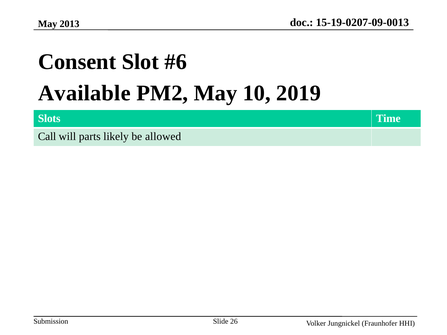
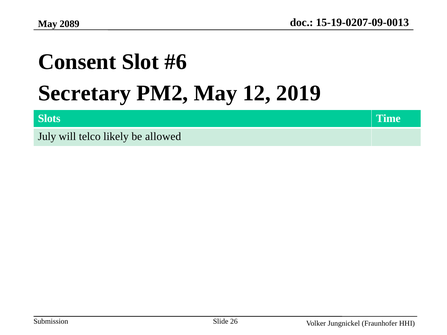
2013: 2013 -> 2089
Available: Available -> Secretary
10: 10 -> 12
Call: Call -> July
parts: parts -> telco
